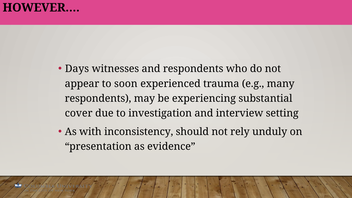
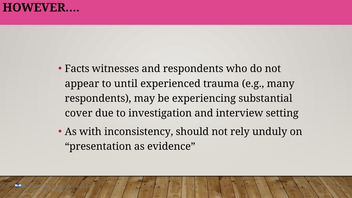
Days: Days -> Facts
soon: soon -> until
